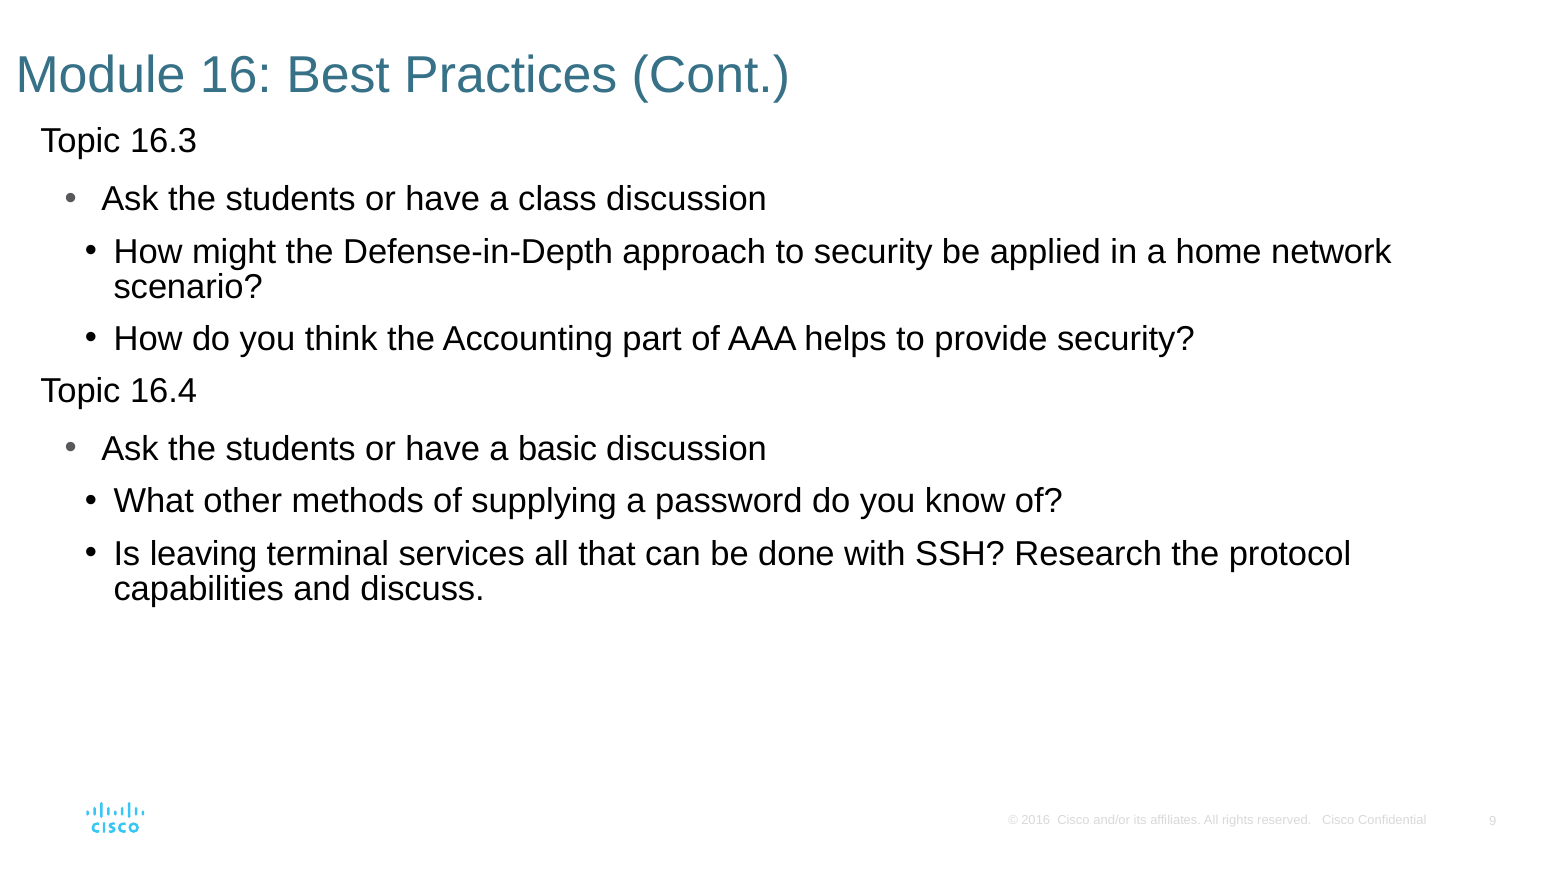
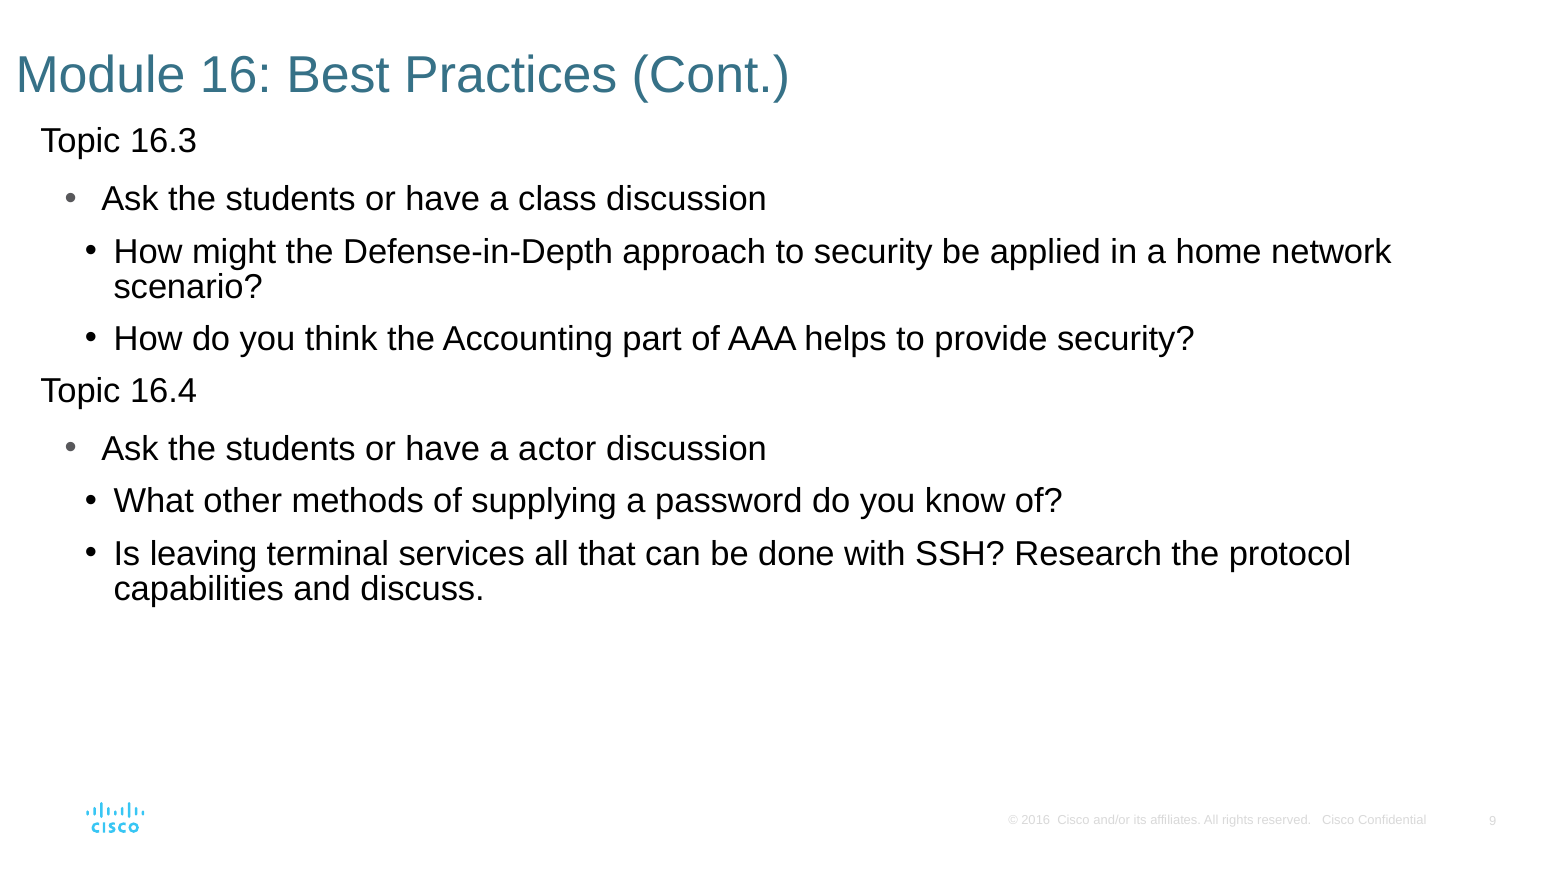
basic: basic -> actor
